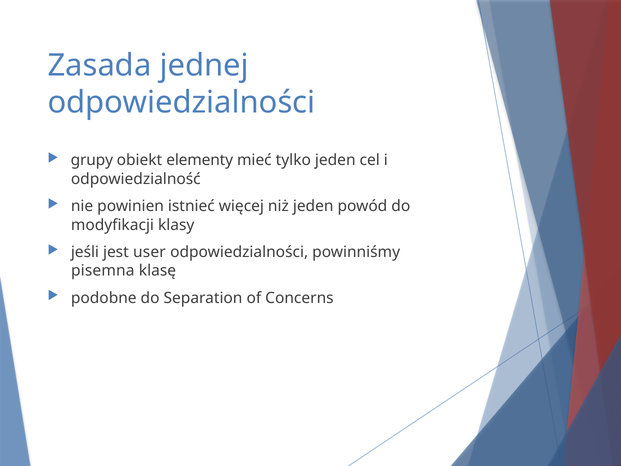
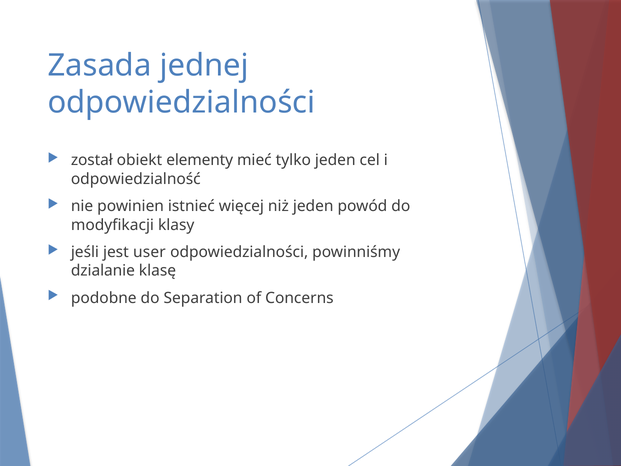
grupy: grupy -> został
pisemna: pisemna -> dzialanie
